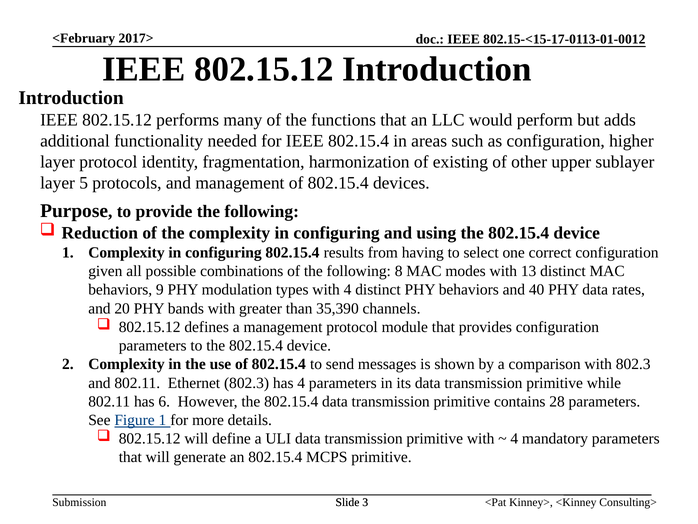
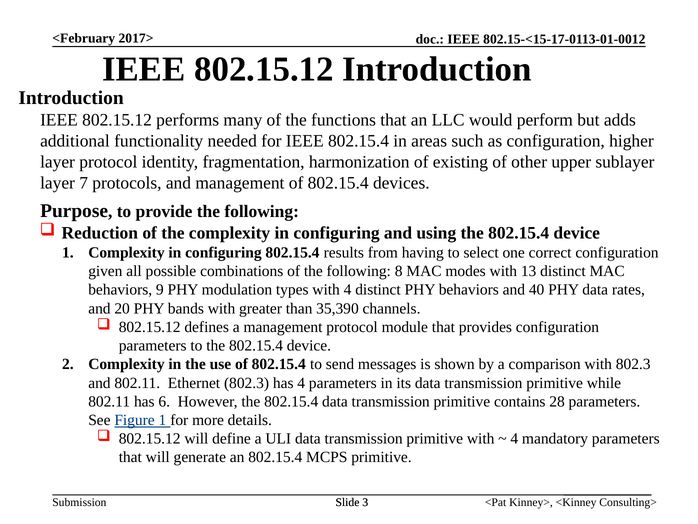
5: 5 -> 7
